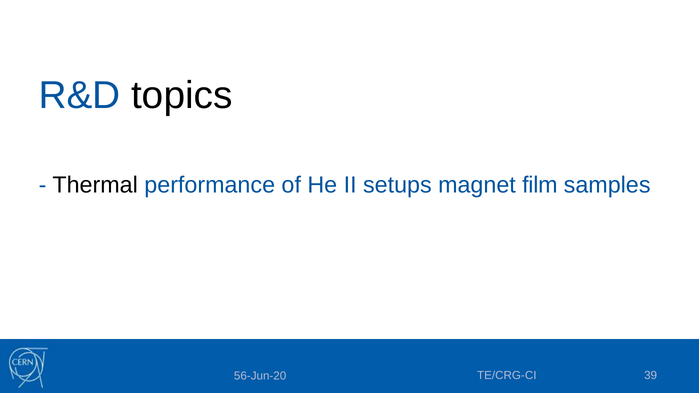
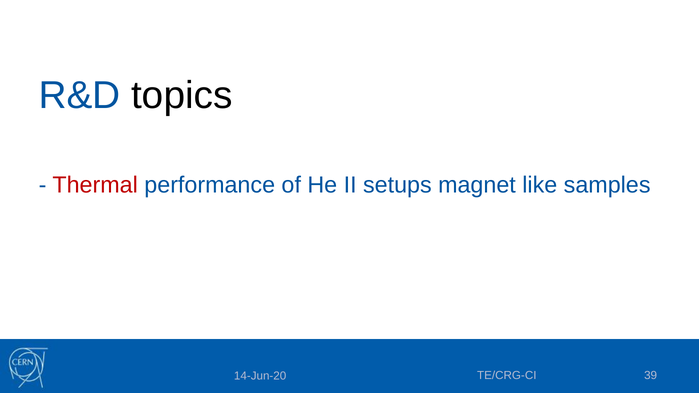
Thermal colour: black -> red
film: film -> like
56-Jun-20: 56-Jun-20 -> 14-Jun-20
